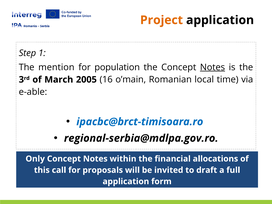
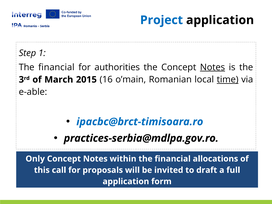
Project colour: orange -> blue
mention at (56, 67): mention -> financial
population: population -> authorities
2005: 2005 -> 2015
time underline: none -> present
regional-serbia@mdlpa.gov.ro: regional-serbia@mdlpa.gov.ro -> practices-serbia@mdlpa.gov.ro
